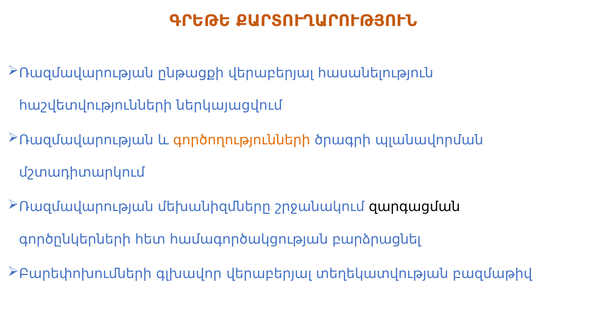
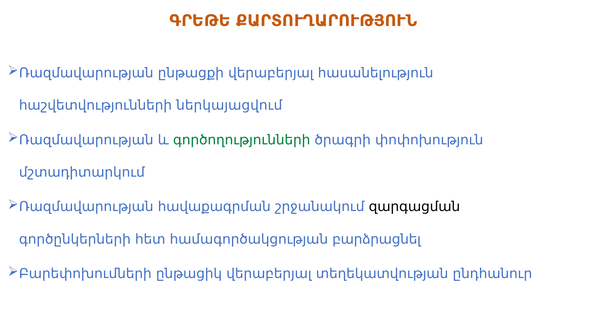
գործողությունների colour: orange -> green
պլանավորման: պլանավորման -> փոփոխություն
մեխանիզմները: մեխանիզմները -> հավաքագրման
գլխավոր: գլխավոր -> ընթացիկ
բազմաթիվ: բազմաթիվ -> ընդհանուր
